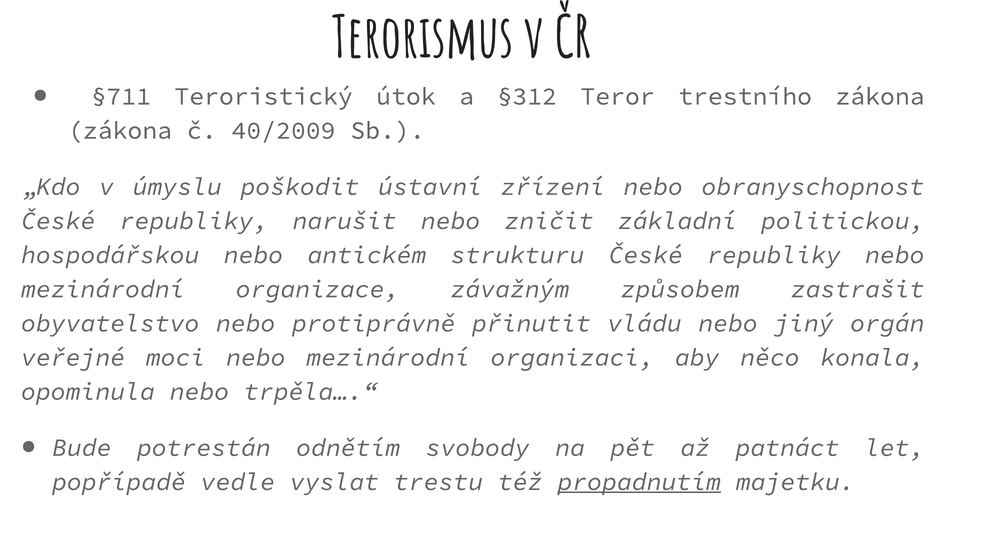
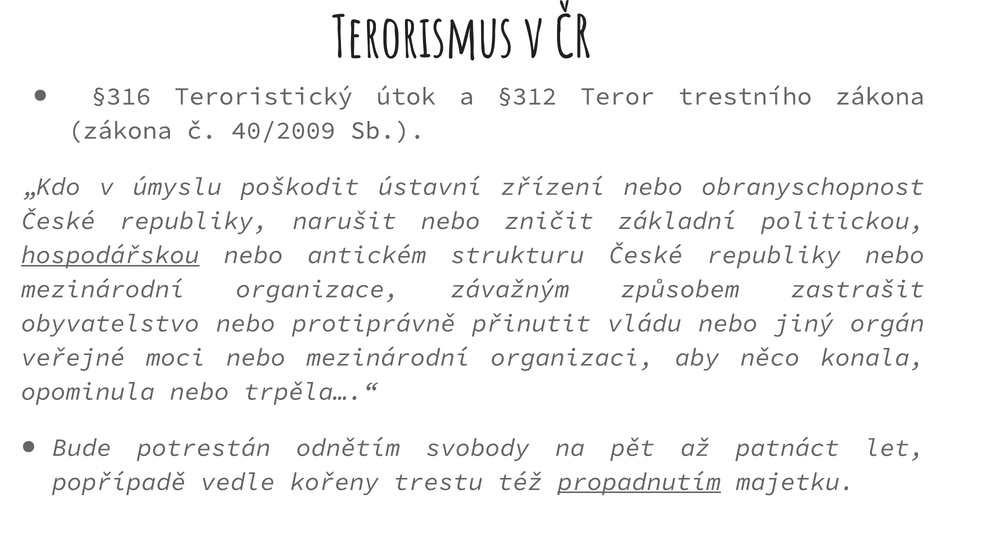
§711: §711 -> §316
hospodářskou underline: none -> present
vyslat: vyslat -> kořeny
